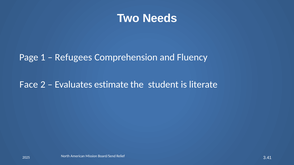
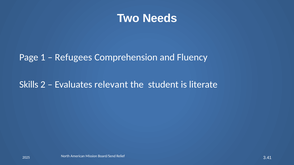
Face: Face -> Skills
estimate: estimate -> relevant
